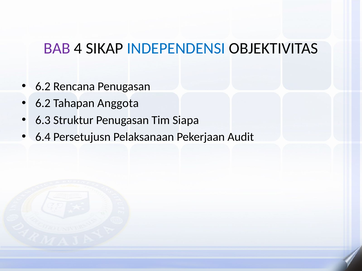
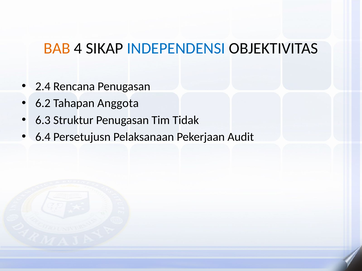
BAB colour: purple -> orange
6.2 at (43, 87): 6.2 -> 2.4
Siapa: Siapa -> Tidak
